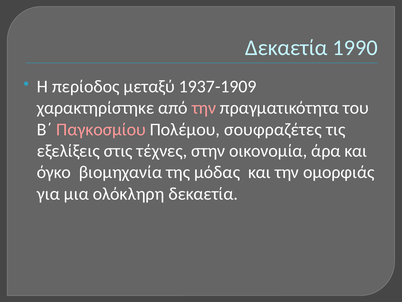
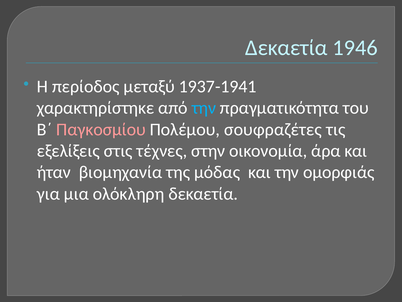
1990: 1990 -> 1946
1937-1909: 1937-1909 -> 1937-1941
την at (204, 108) colour: pink -> light blue
όγκο: όγκο -> ήταν
